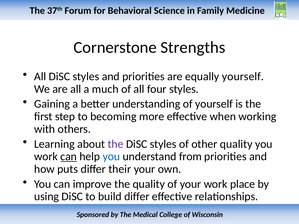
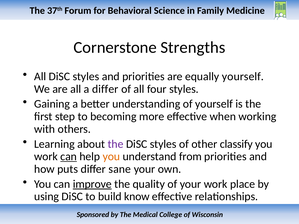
a much: much -> differ
other quality: quality -> classify
you at (111, 157) colour: blue -> orange
their: their -> sane
improve underline: none -> present
build differ: differ -> know
